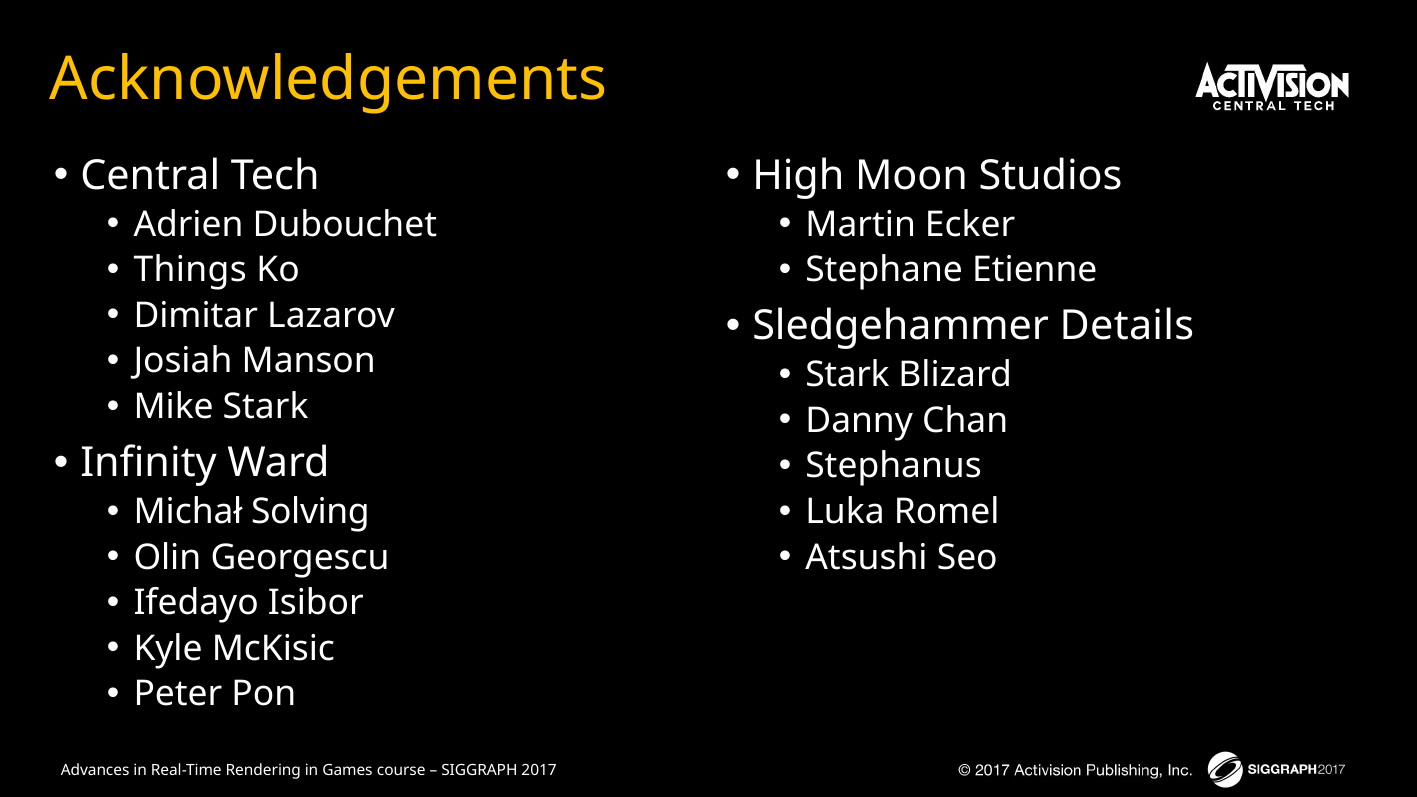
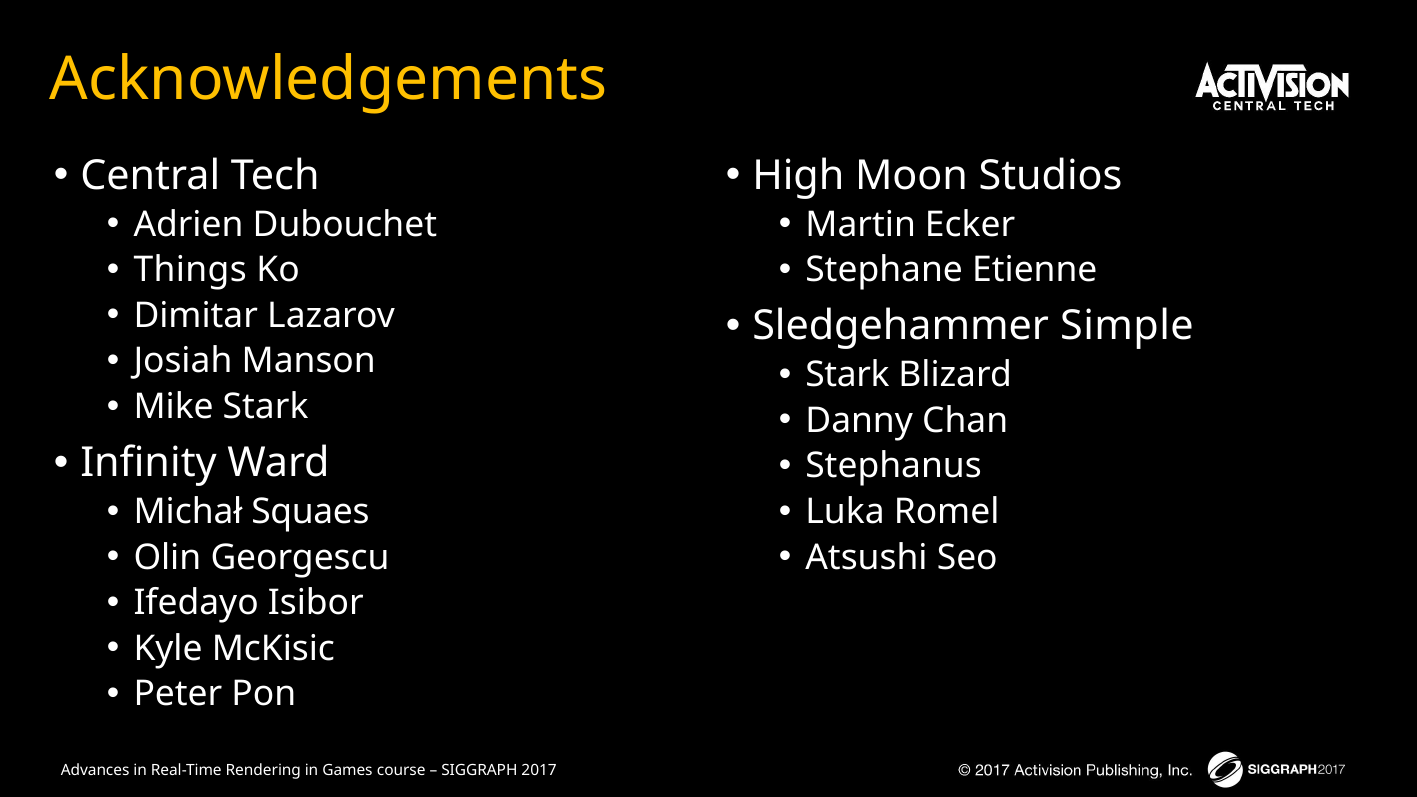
Details: Details -> Simple
Solving: Solving -> Squaes
